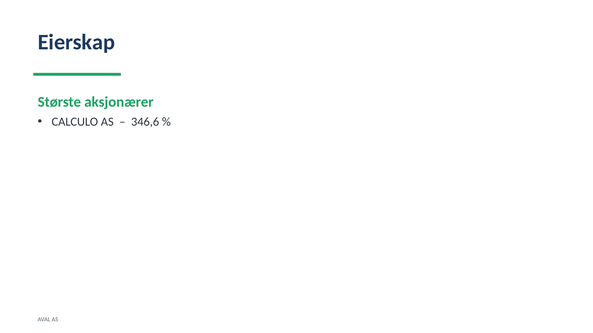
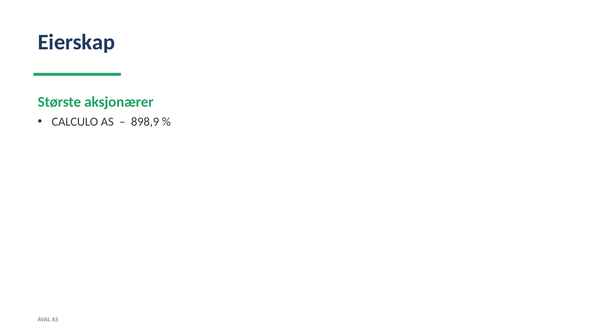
346,6: 346,6 -> 898,9
